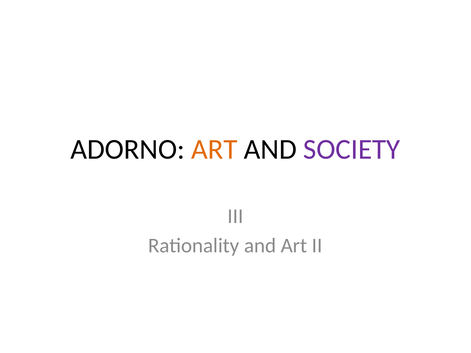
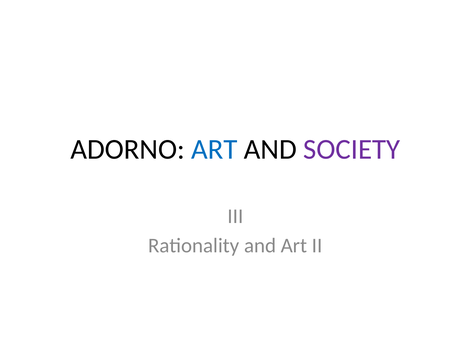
ART at (214, 150) colour: orange -> blue
